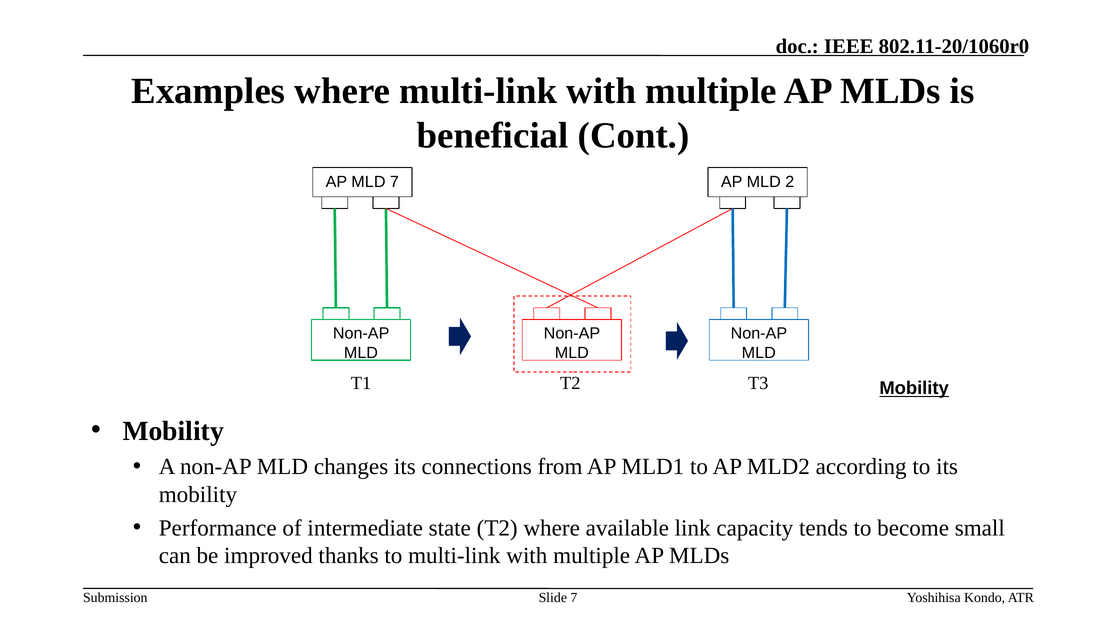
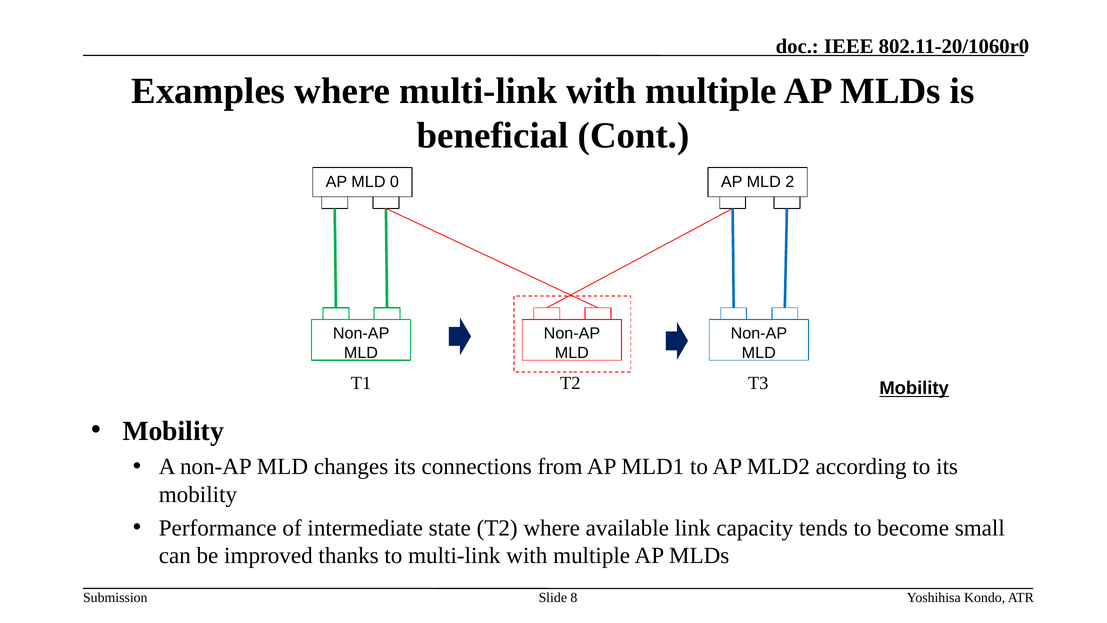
MLD 7: 7 -> 0
Slide 7: 7 -> 8
